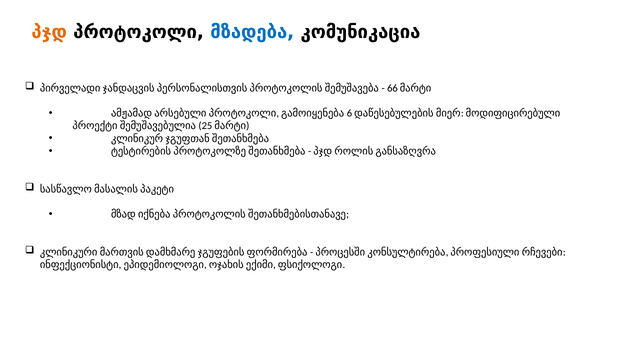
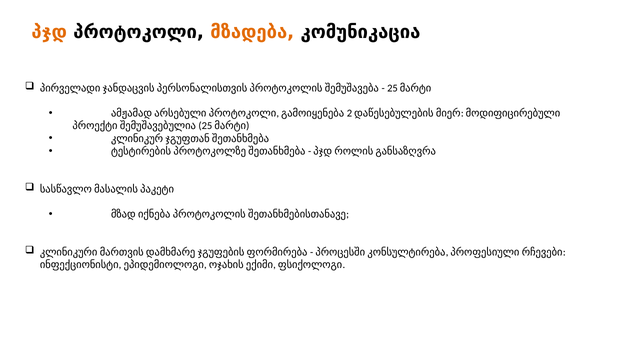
მზადება colour: blue -> orange
66 at (392, 88): 66 -> 25
6: 6 -> 2
